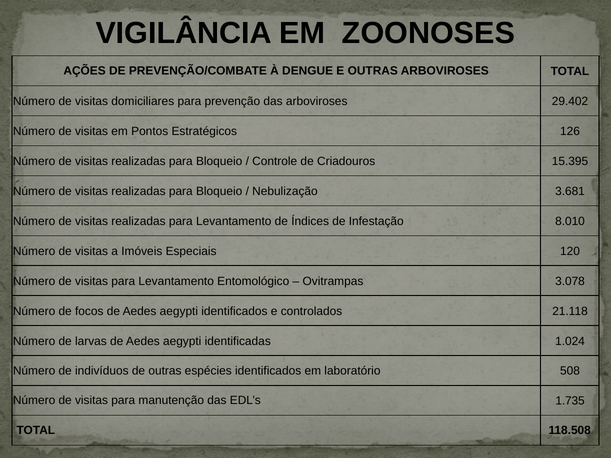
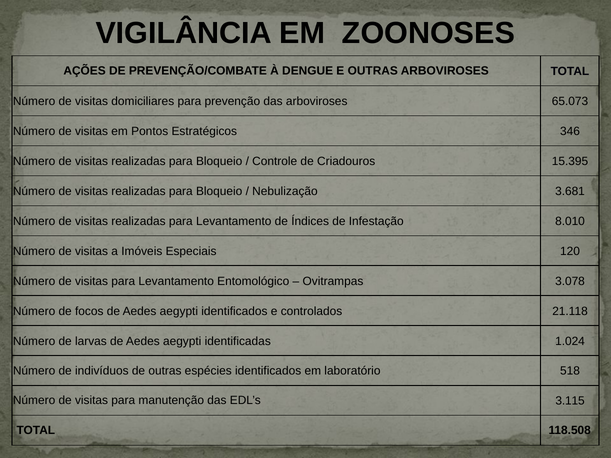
29.402: 29.402 -> 65.073
126: 126 -> 346
508: 508 -> 518
1.735: 1.735 -> 3.115
